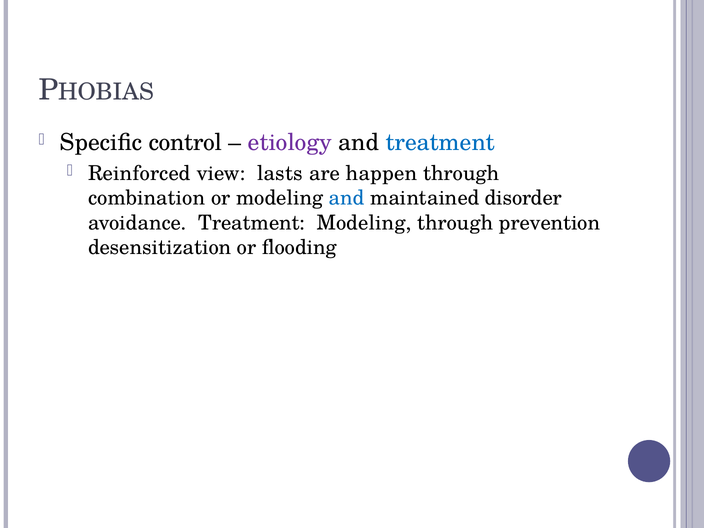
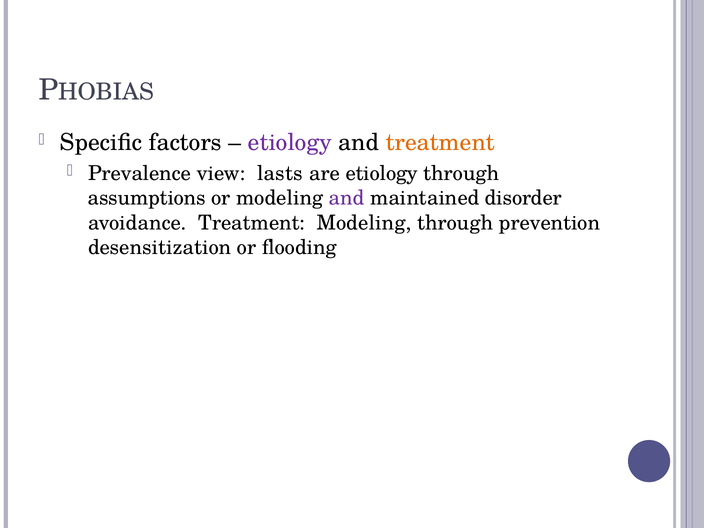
control: control -> factors
treatment at (440, 142) colour: blue -> orange
Reinforced: Reinforced -> Prevalence
are happen: happen -> etiology
combination: combination -> assumptions
and at (347, 198) colour: blue -> purple
